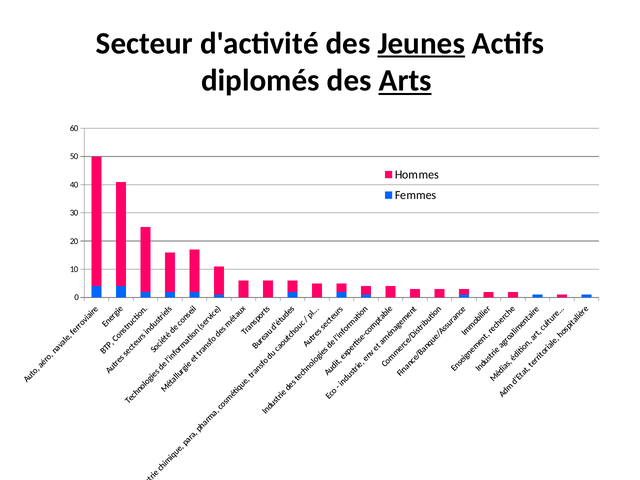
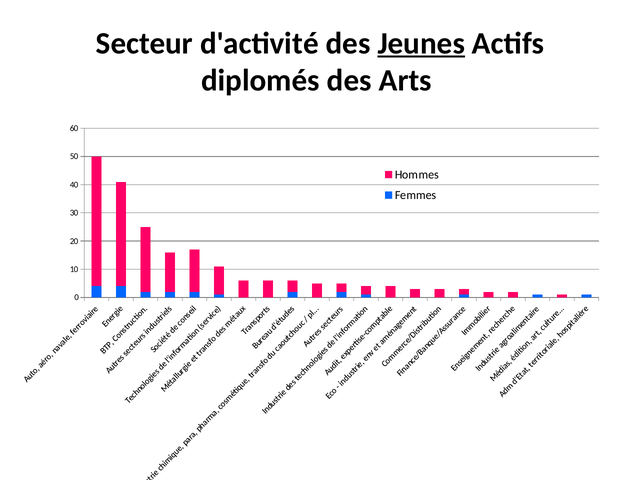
Arts underline: present -> none
